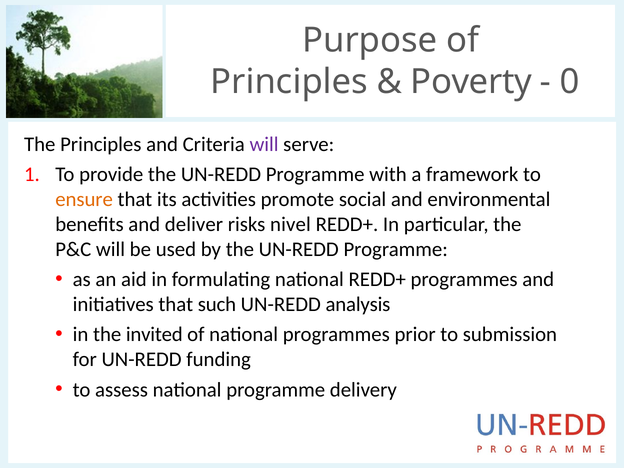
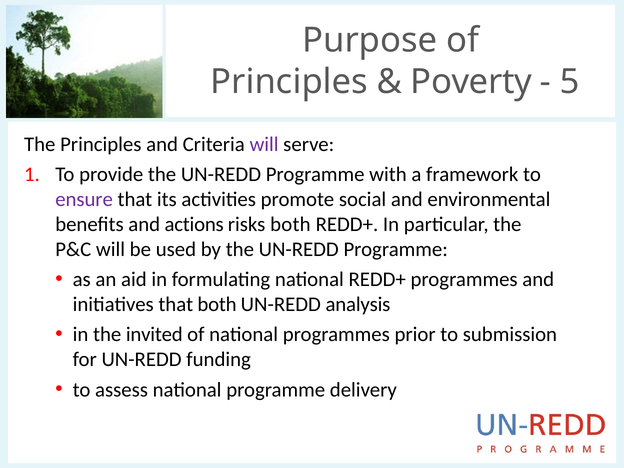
0: 0 -> 5
ensure colour: orange -> purple
deliver: deliver -> actions
risks nivel: nivel -> both
that such: such -> both
